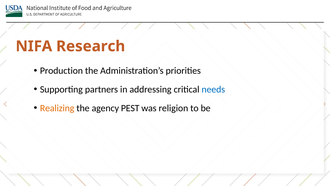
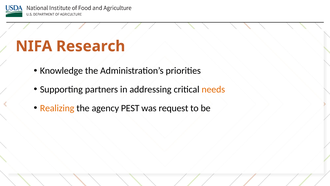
Production: Production -> Knowledge
needs colour: blue -> orange
religion: religion -> request
